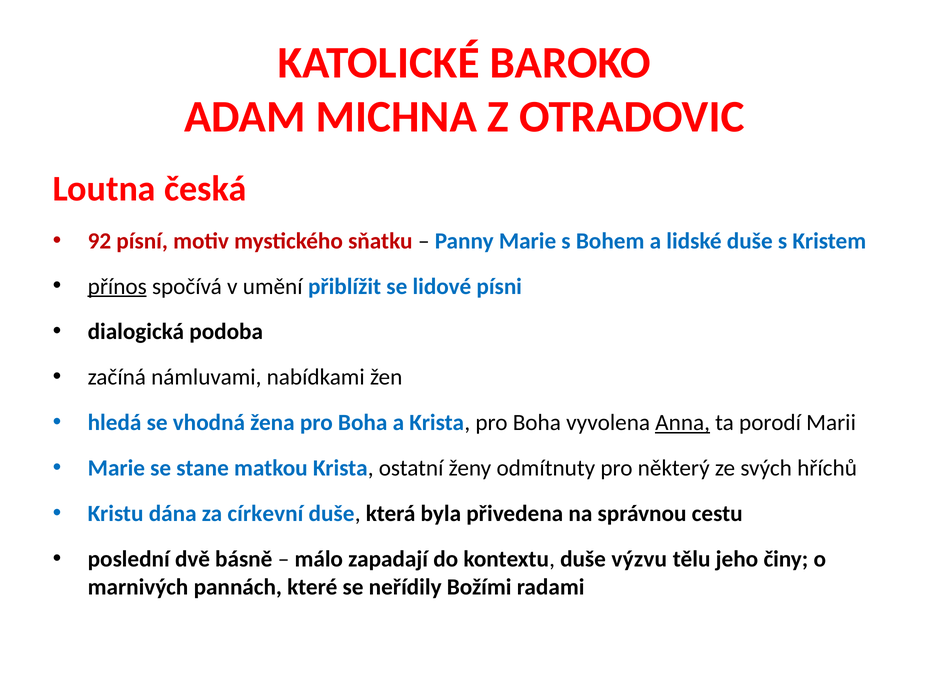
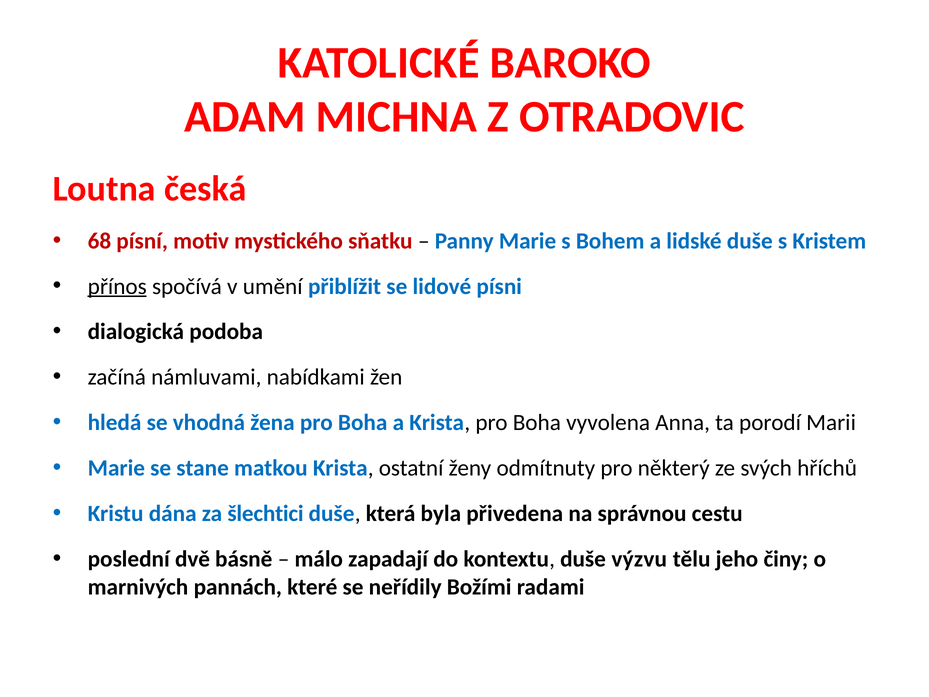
92: 92 -> 68
Anna underline: present -> none
církevní: církevní -> šlechtici
